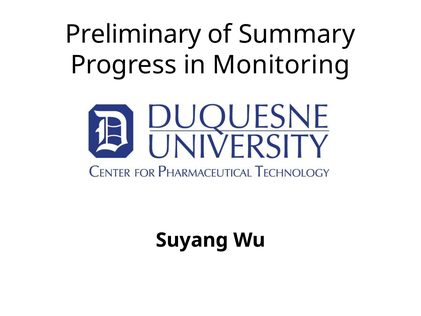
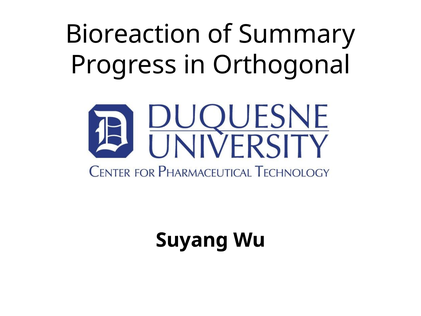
Preliminary: Preliminary -> Bioreaction
Monitoring: Monitoring -> Orthogonal
